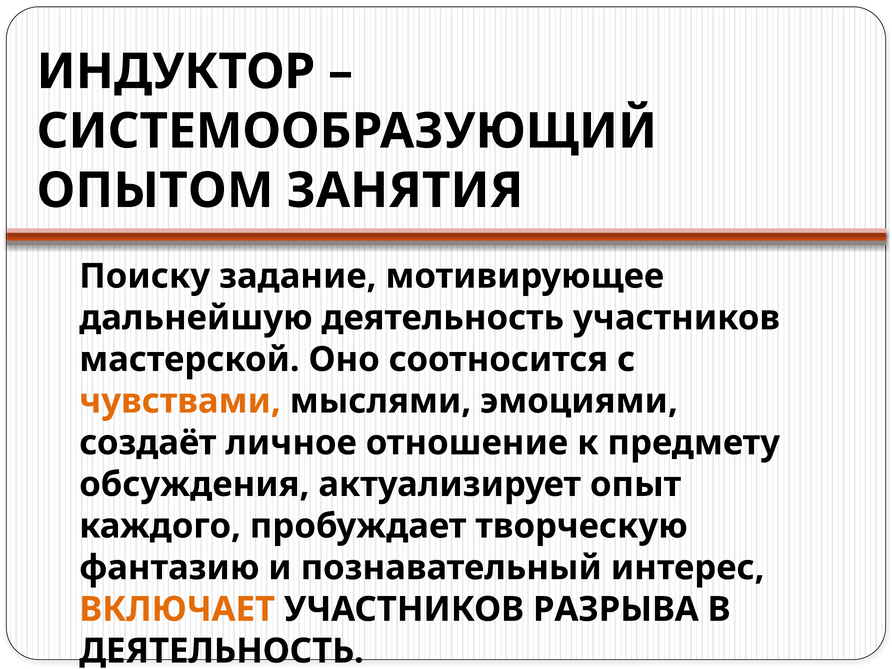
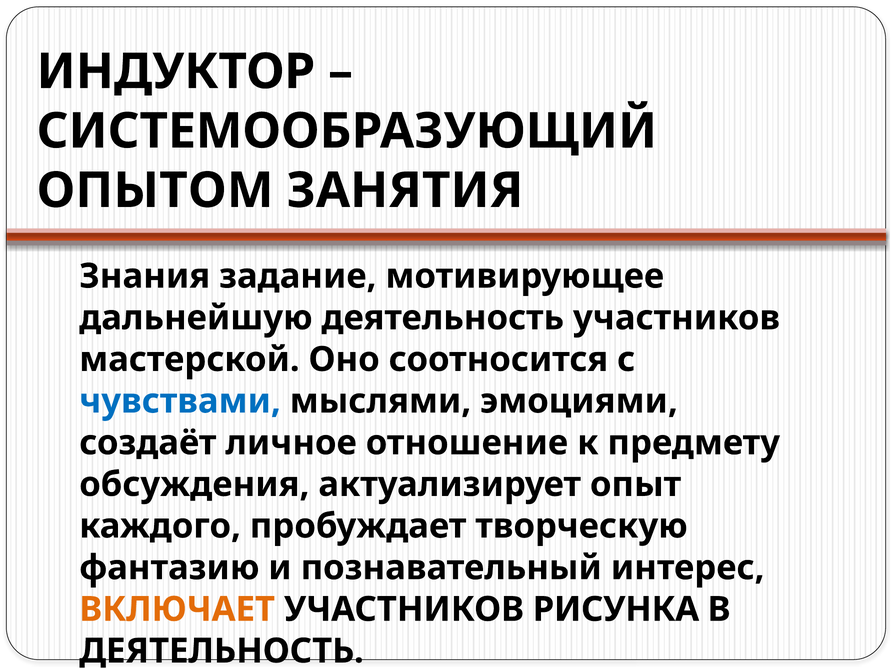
Поиску: Поиску -> Знания
чувствами colour: orange -> blue
РАЗРЫВА: РАЗРЫВА -> РИСУНКА
